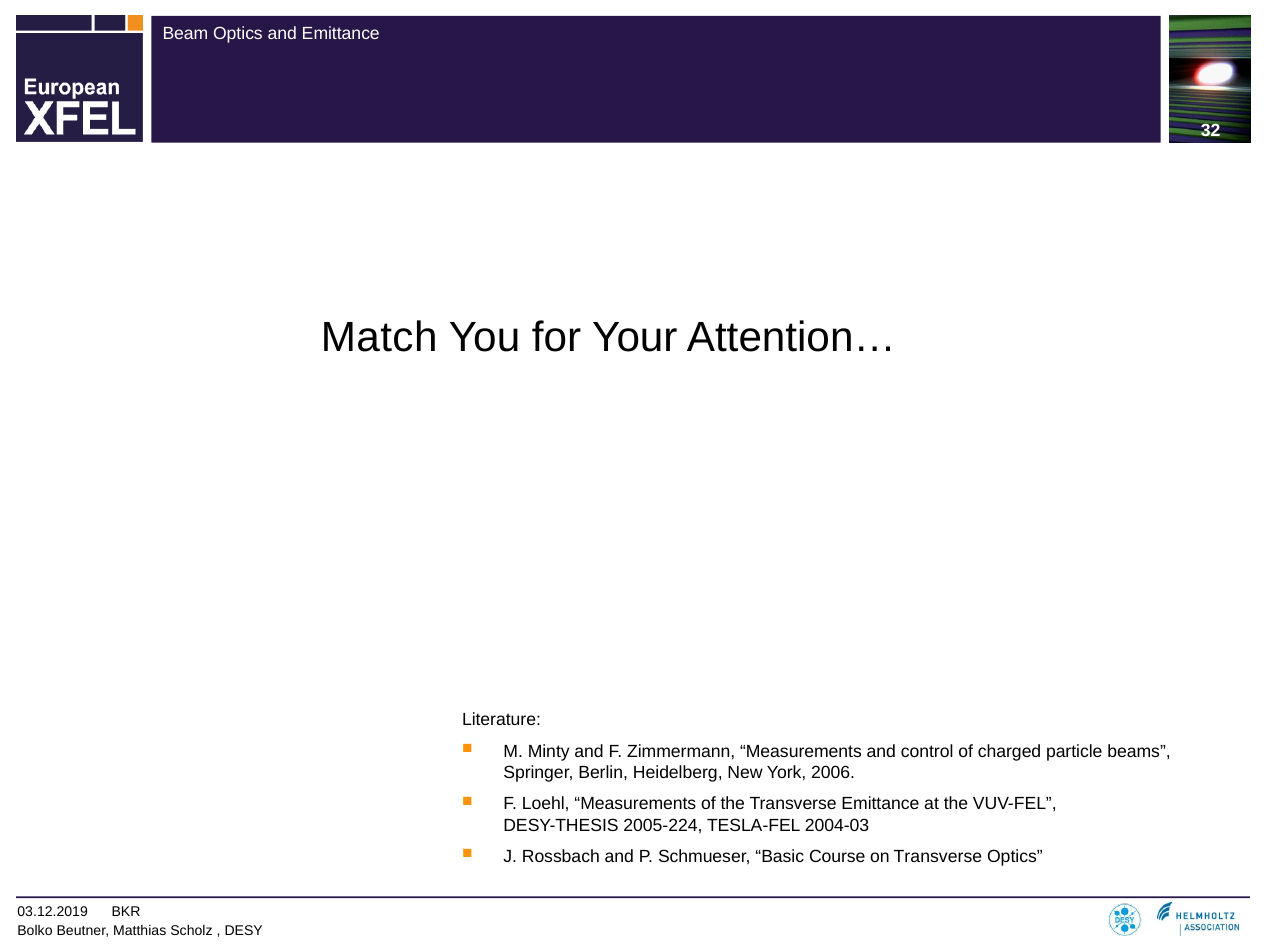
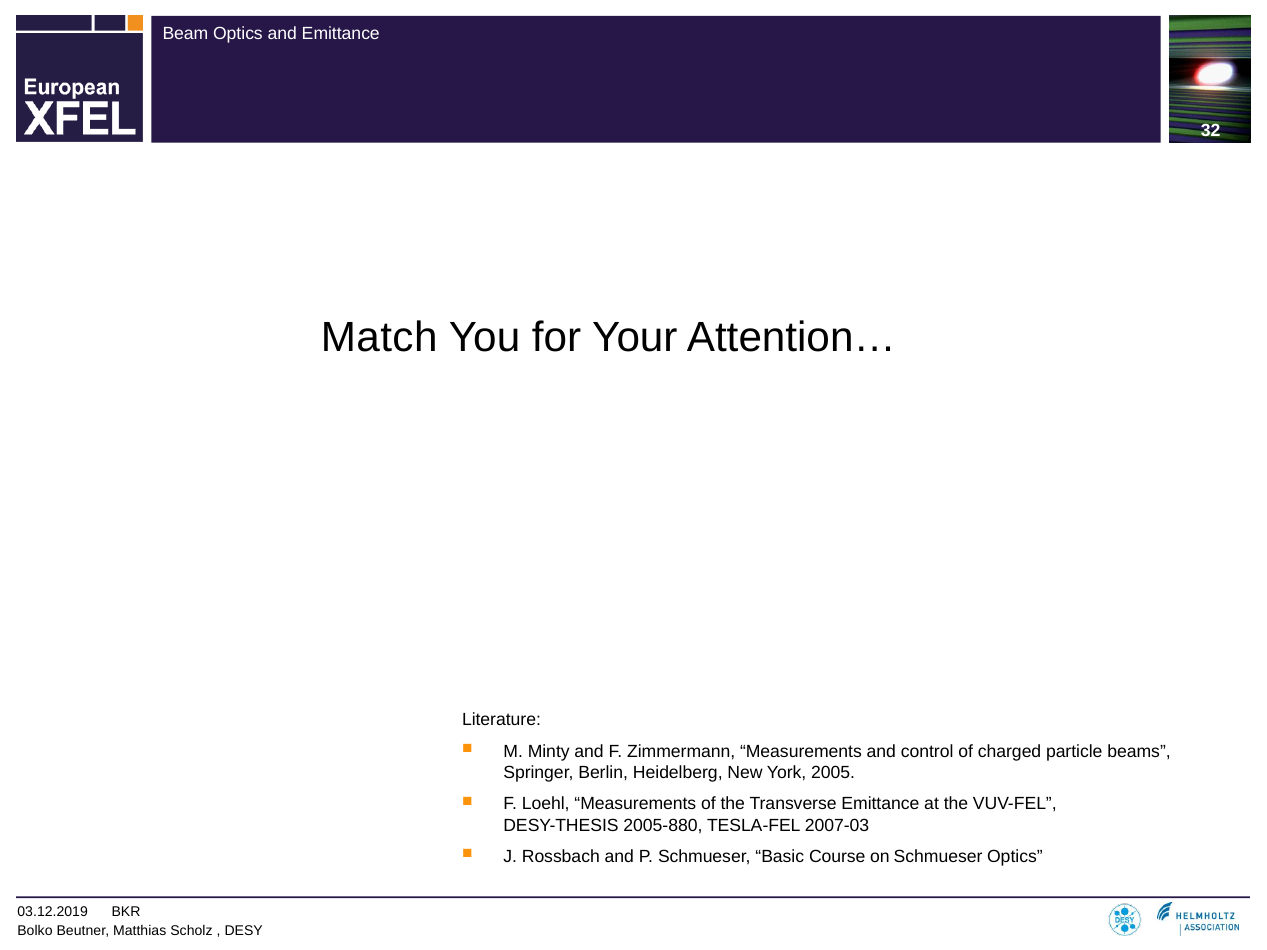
2006: 2006 -> 2005
2005-224: 2005-224 -> 2005-880
2004-03: 2004-03 -> 2007-03
on Transverse: Transverse -> Schmueser
